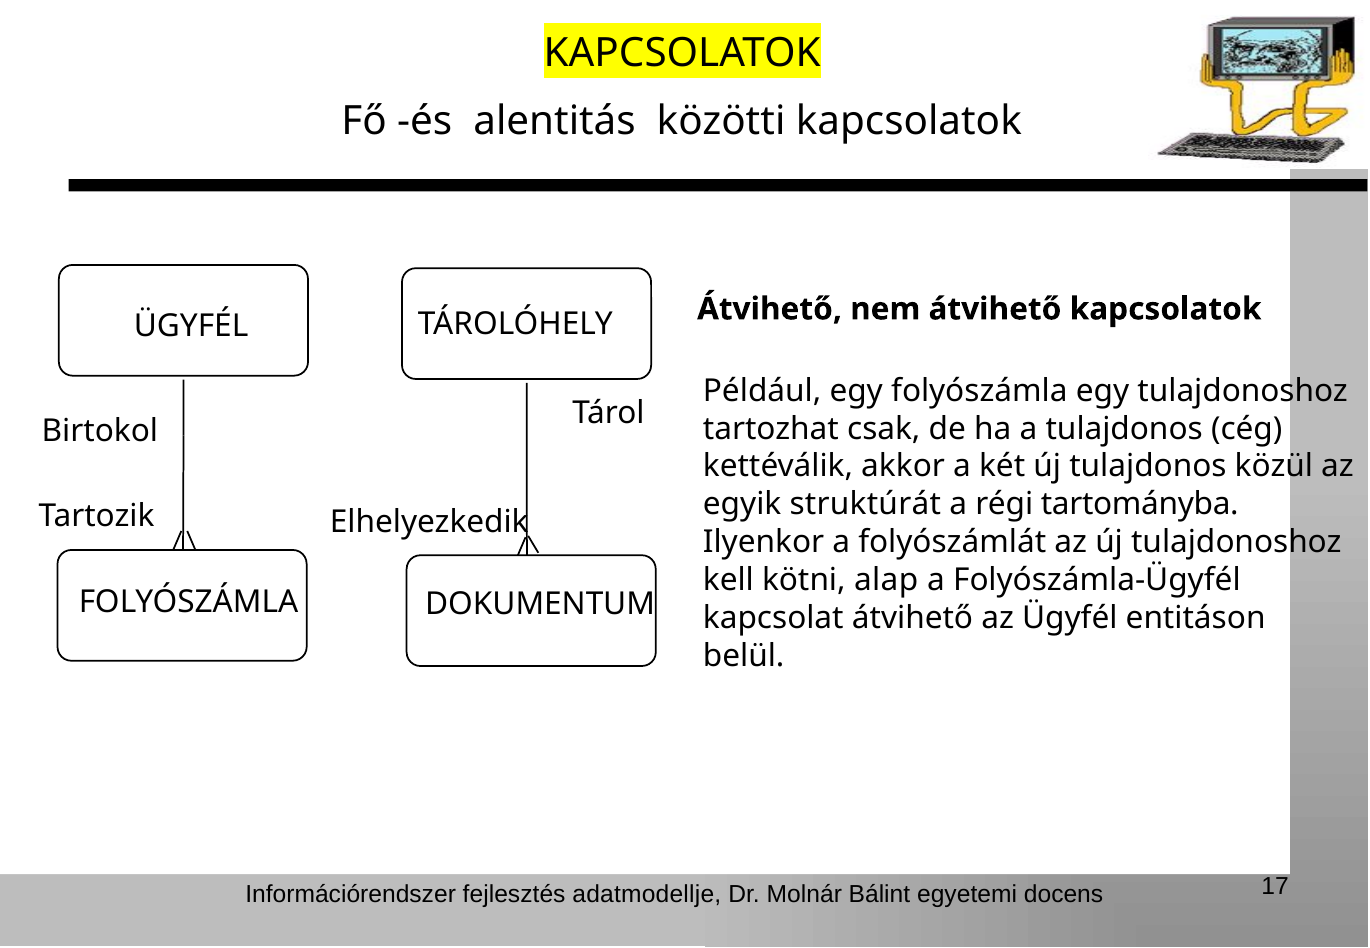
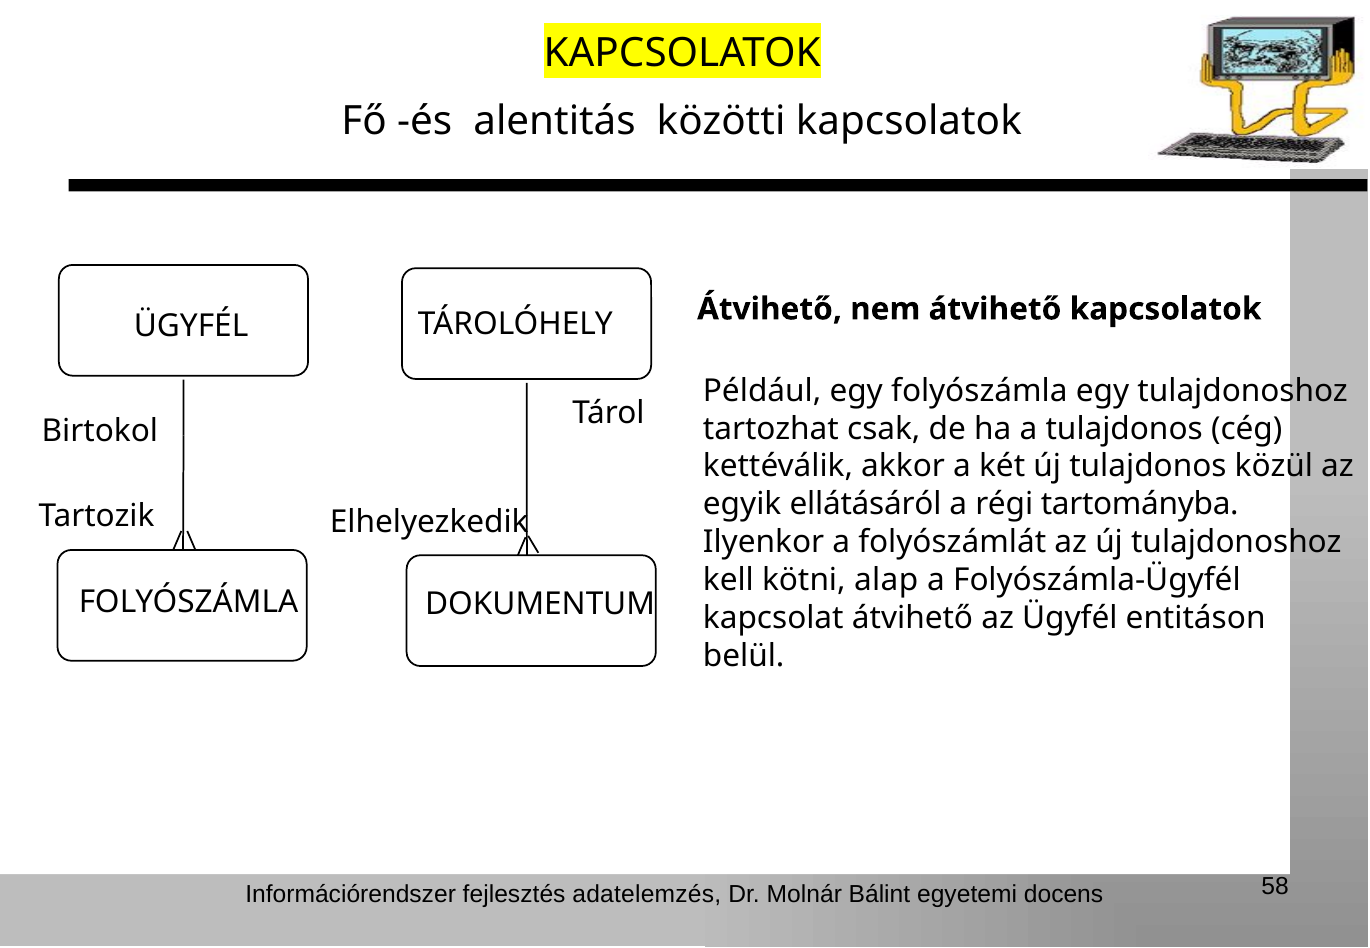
struktúrát: struktúrát -> ellátásáról
adatmodellje: adatmodellje -> adatelemzés
17: 17 -> 58
